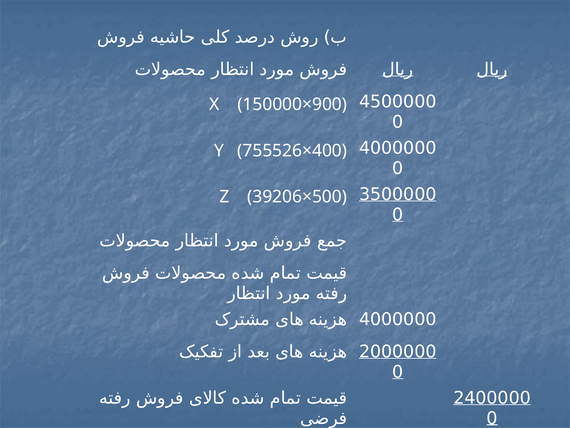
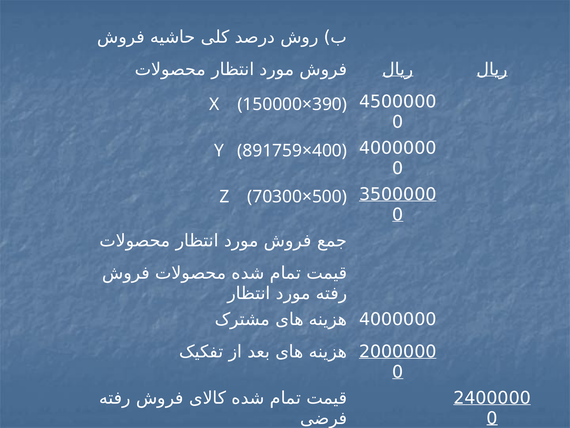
150000×900: 150000×900 -> 150000×390
755526×400: 755526×400 -> 891759×400
39206×500: 39206×500 -> 70300×500
